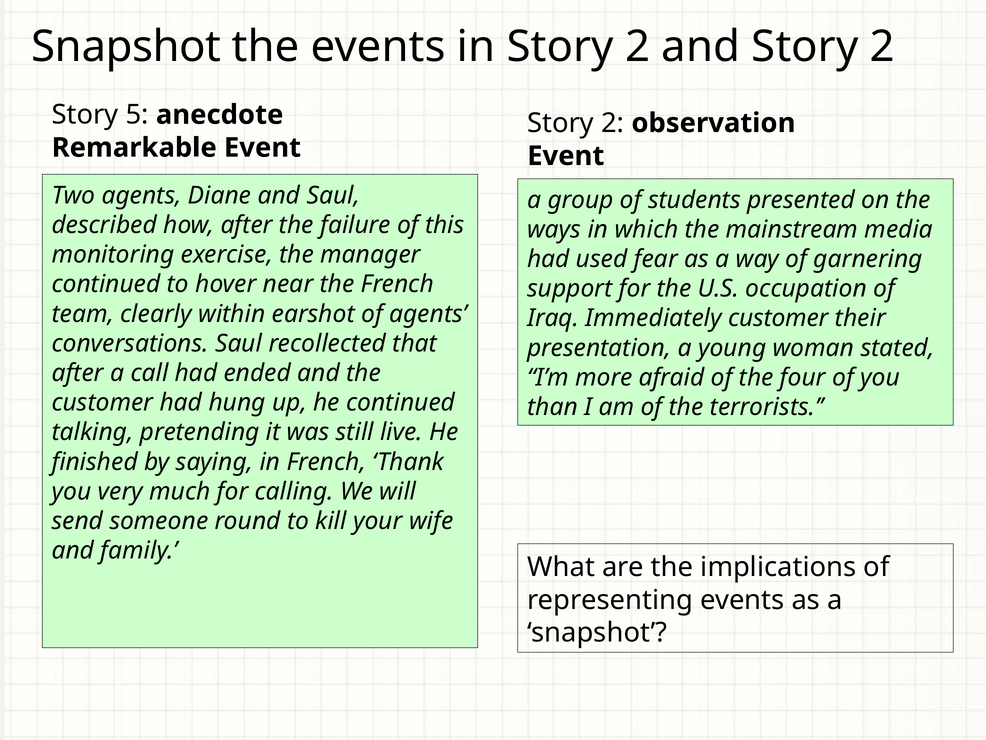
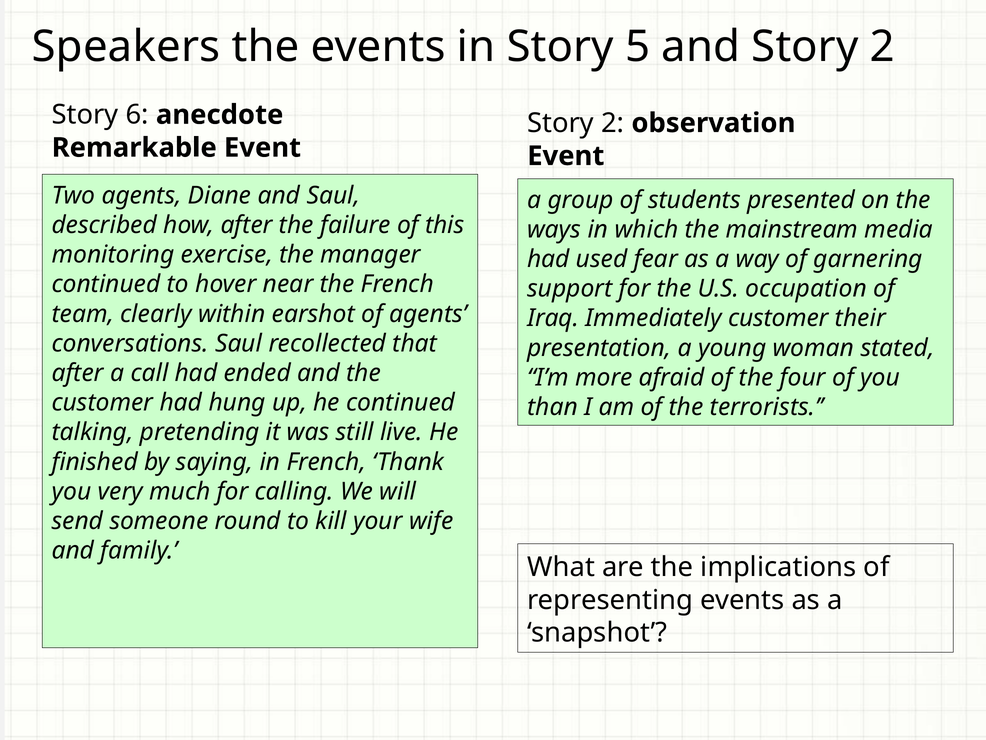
Snapshot at (126, 47): Snapshot -> Speakers
in Story 2: 2 -> 5
5: 5 -> 6
